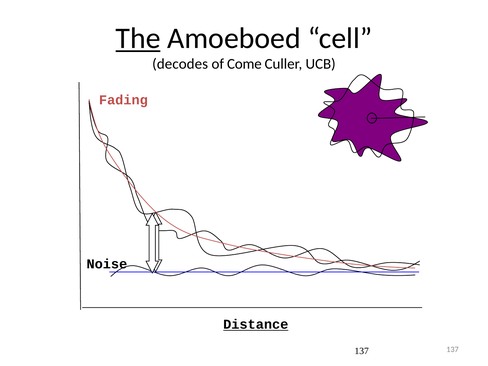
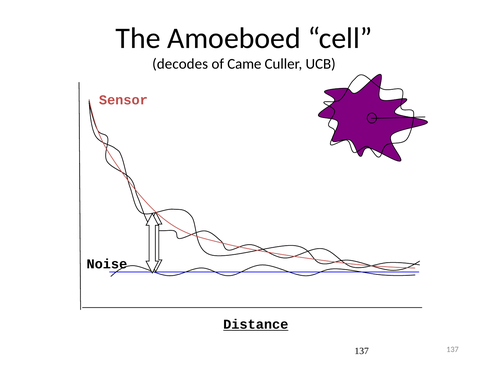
The underline: present -> none
Come: Come -> Came
Fading: Fading -> Sensor
